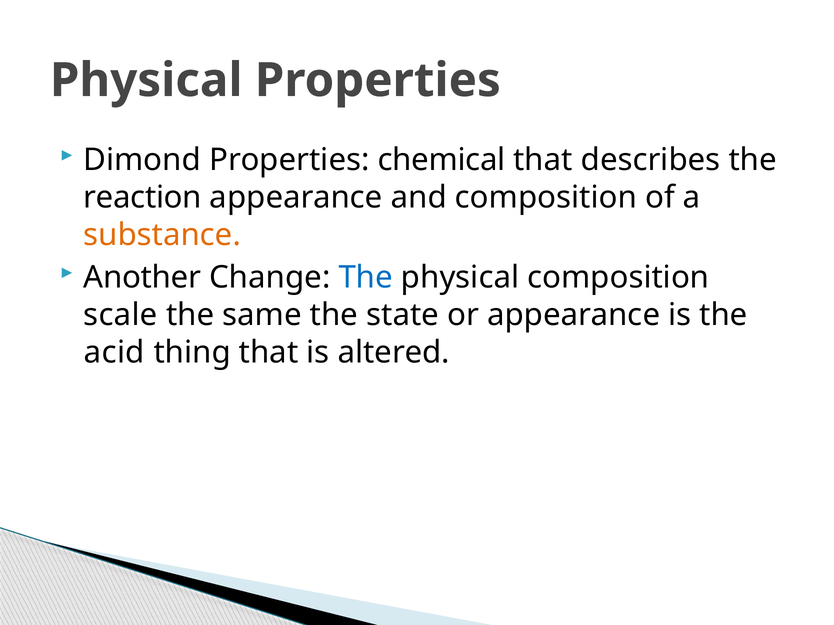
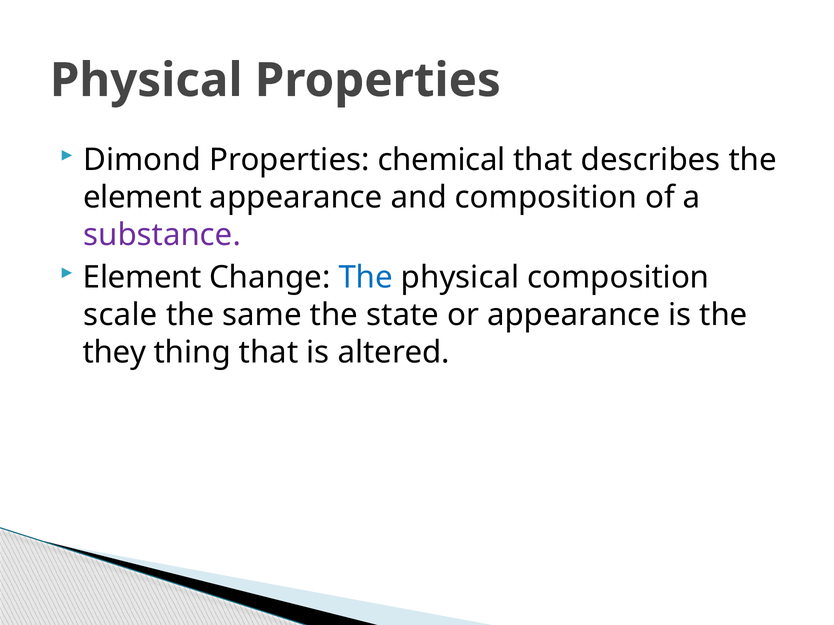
reaction at (143, 198): reaction -> element
substance colour: orange -> purple
Another at (142, 278): Another -> Element
acid: acid -> they
